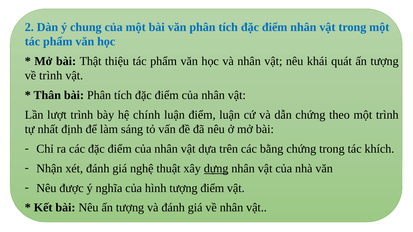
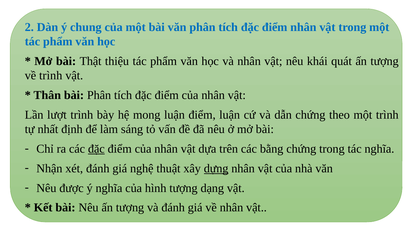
chính: chính -> mong
đặc at (96, 149) underline: none -> present
tác khích: khích -> nghĩa
tượng điểm: điểm -> dạng
